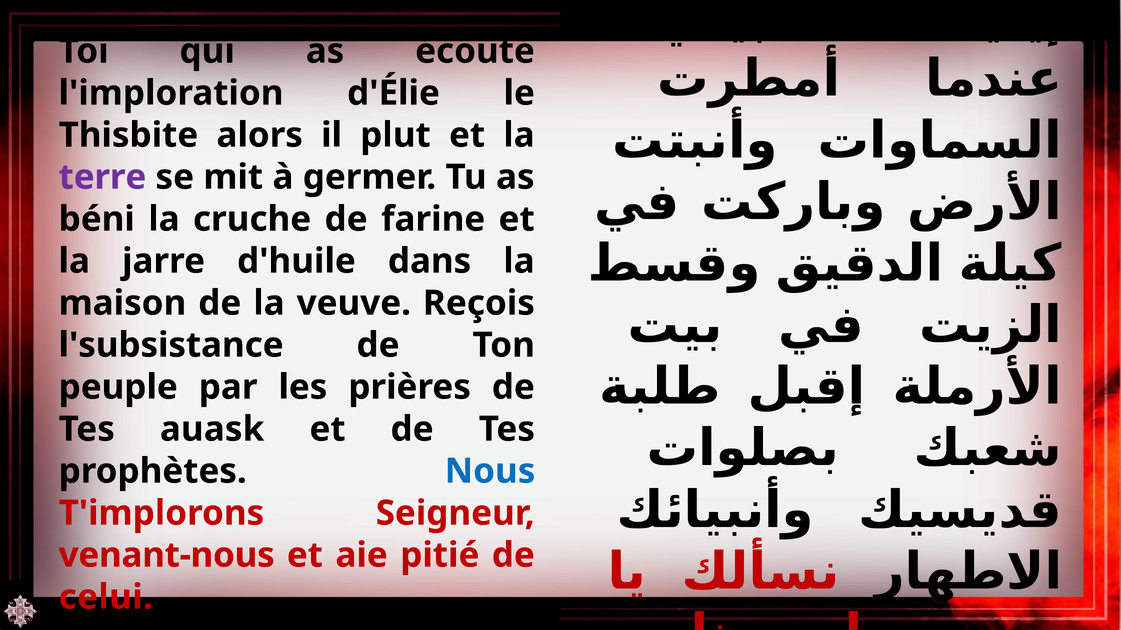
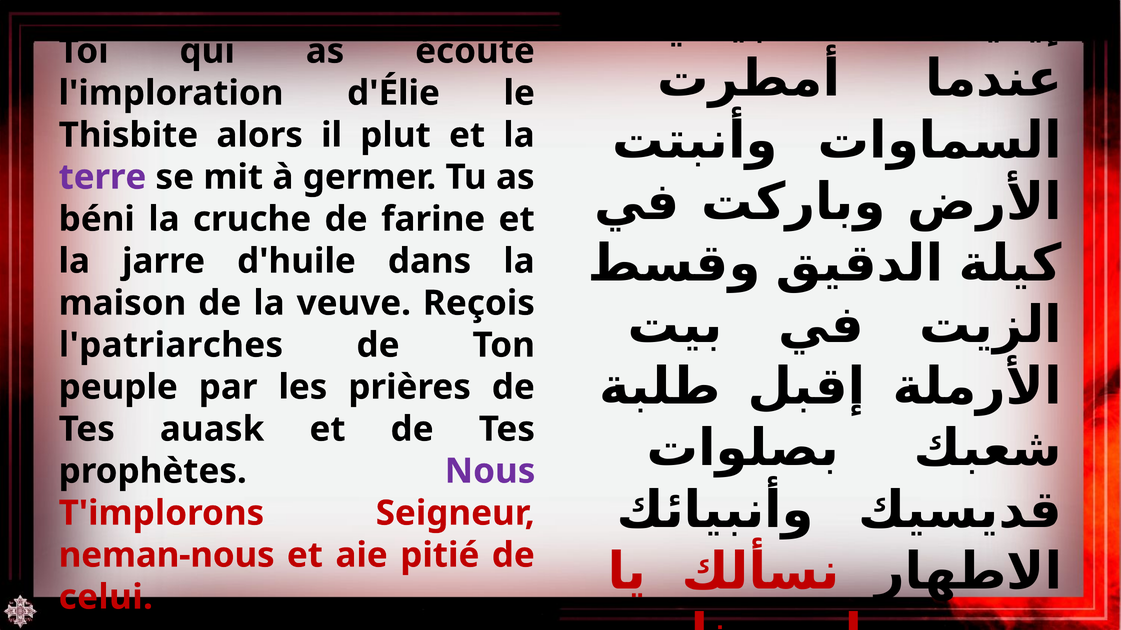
l'subsistance: l'subsistance -> l'patriarches
Nous colour: blue -> purple
venant-nous: venant-nous -> neman-nous
